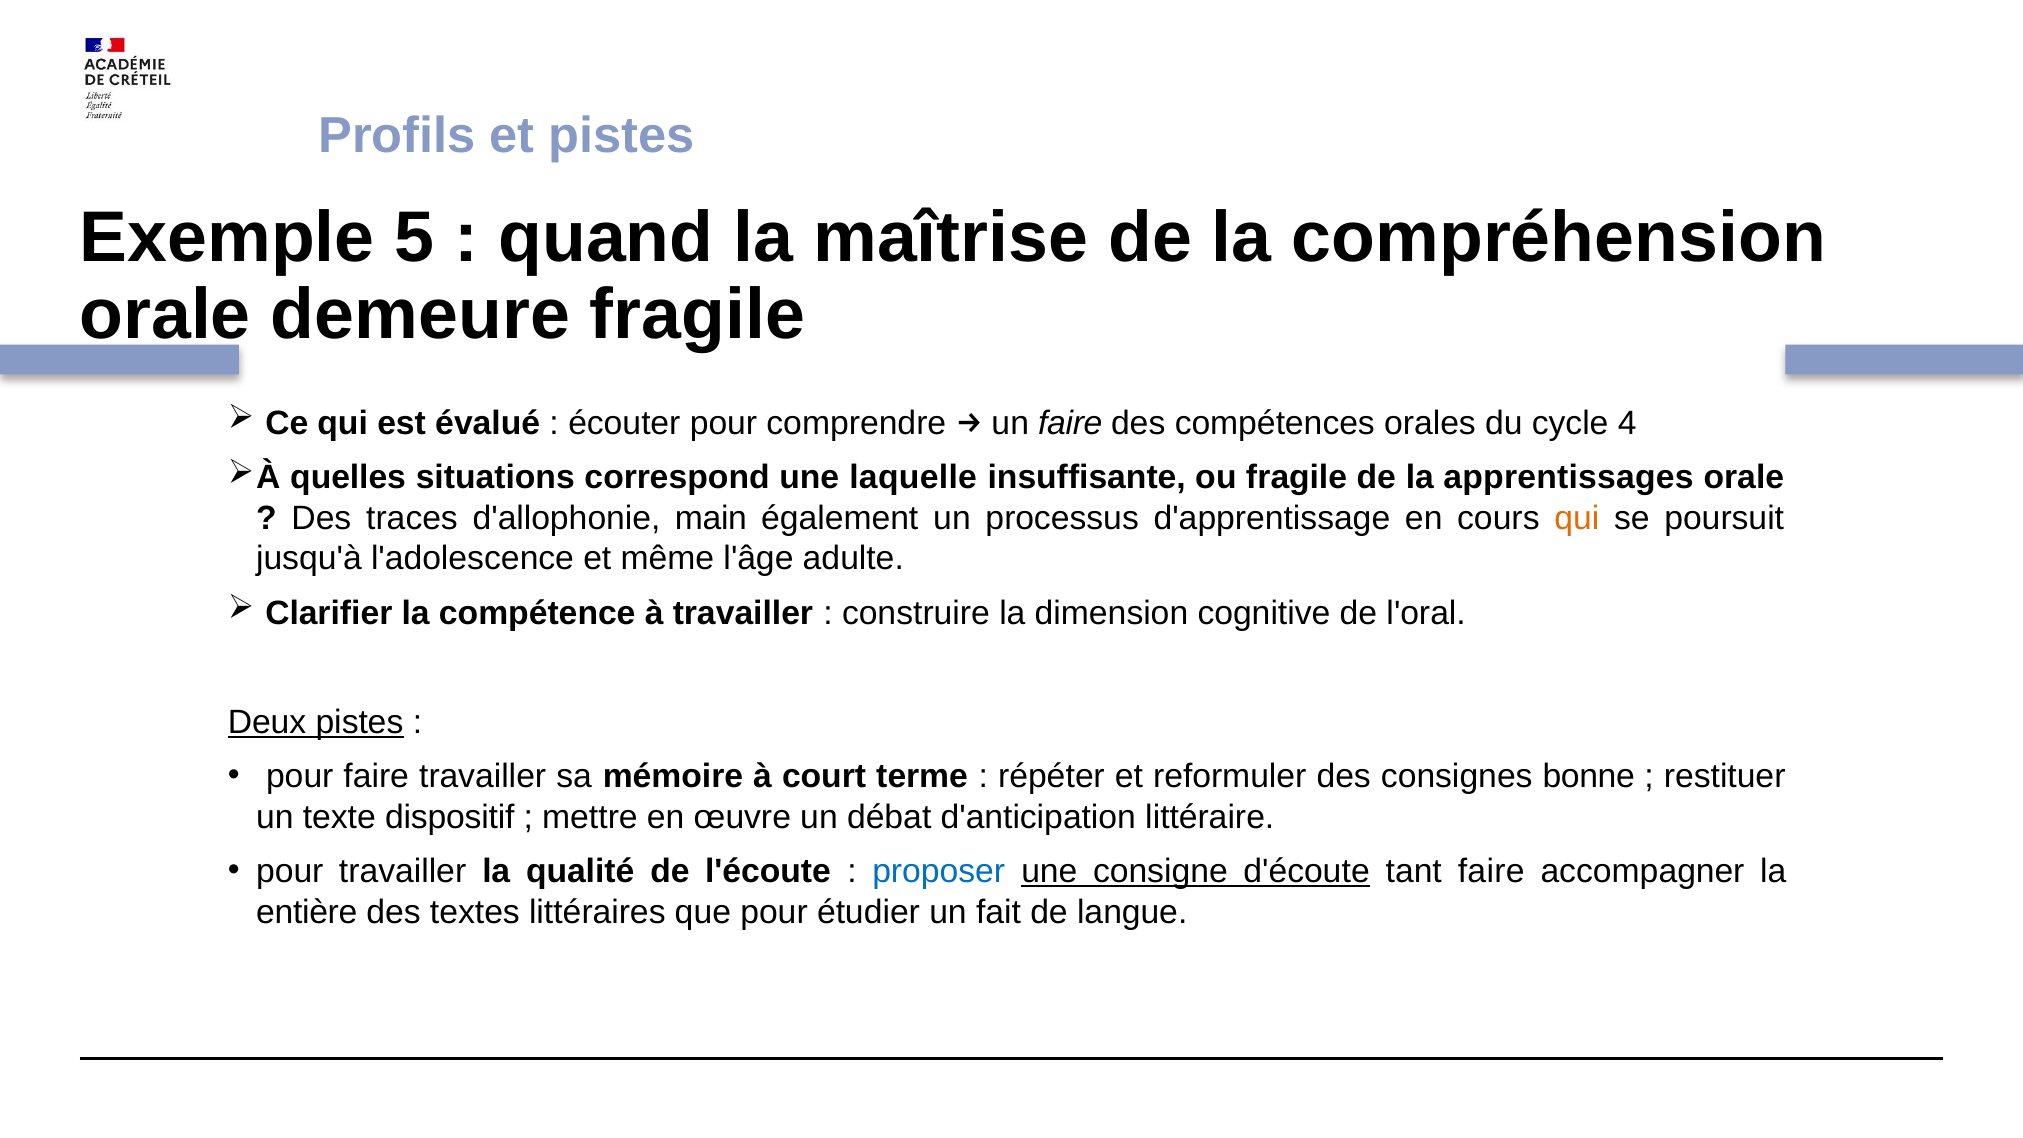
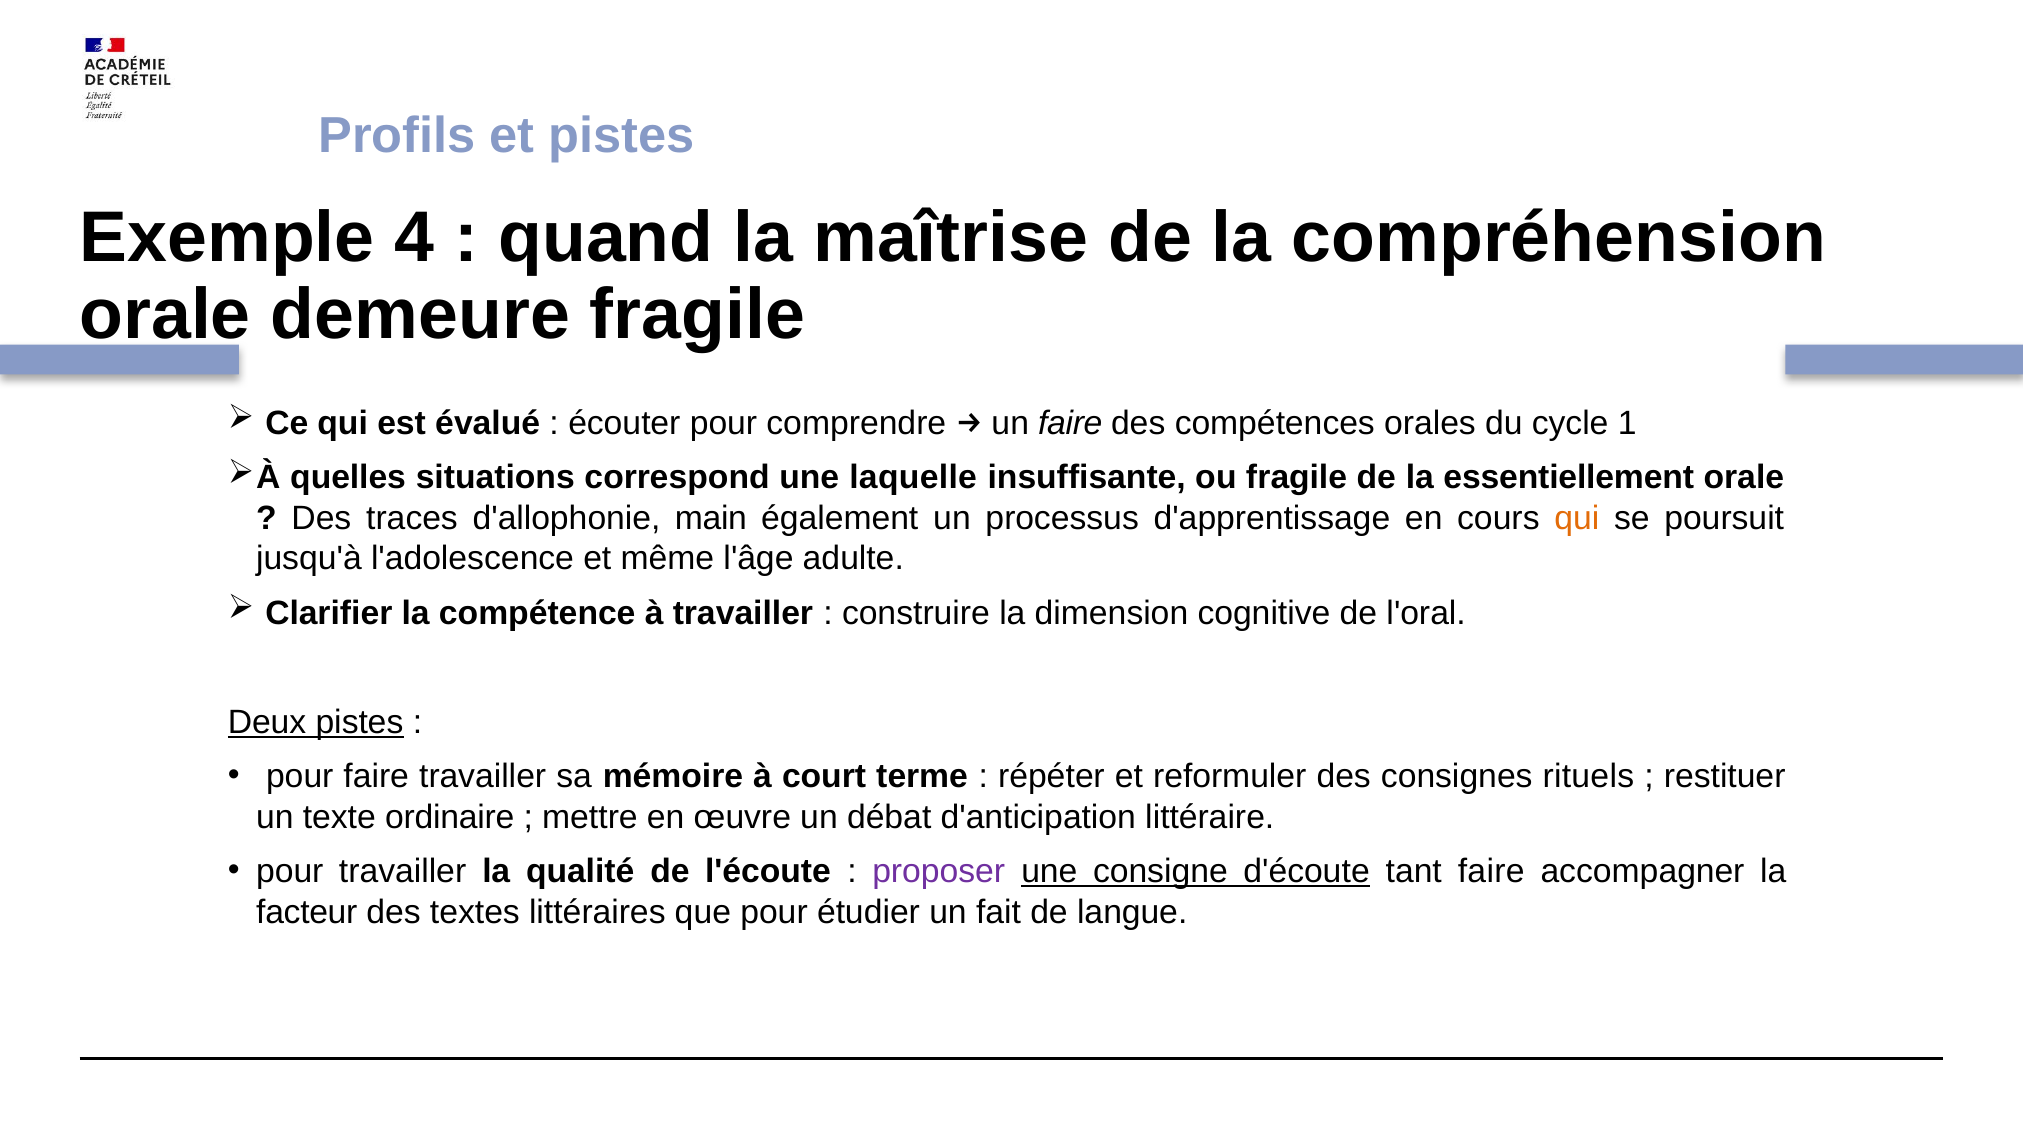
5: 5 -> 4
4: 4 -> 1
apprentissages: apprentissages -> essentiellement
bonne: bonne -> rituels
dispositif: dispositif -> ordinaire
proposer colour: blue -> purple
entière: entière -> facteur
